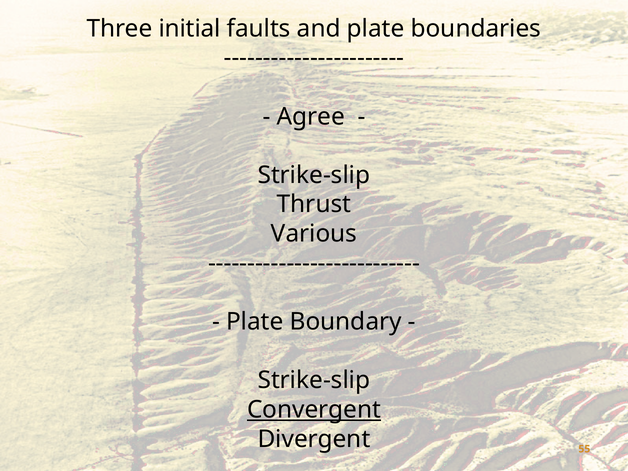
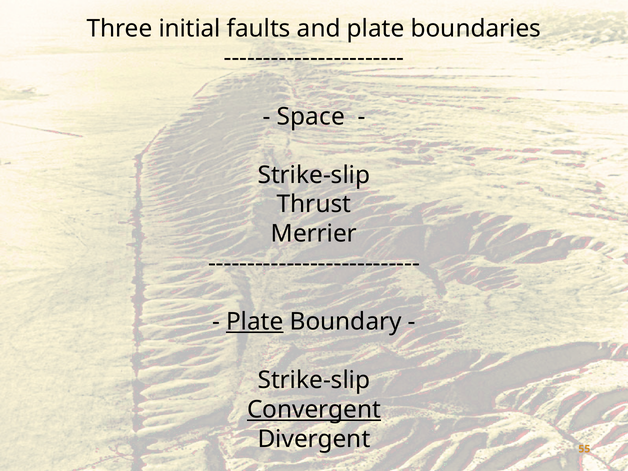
Agree: Agree -> Space
Various: Various -> Merrier
Plate at (255, 322) underline: none -> present
